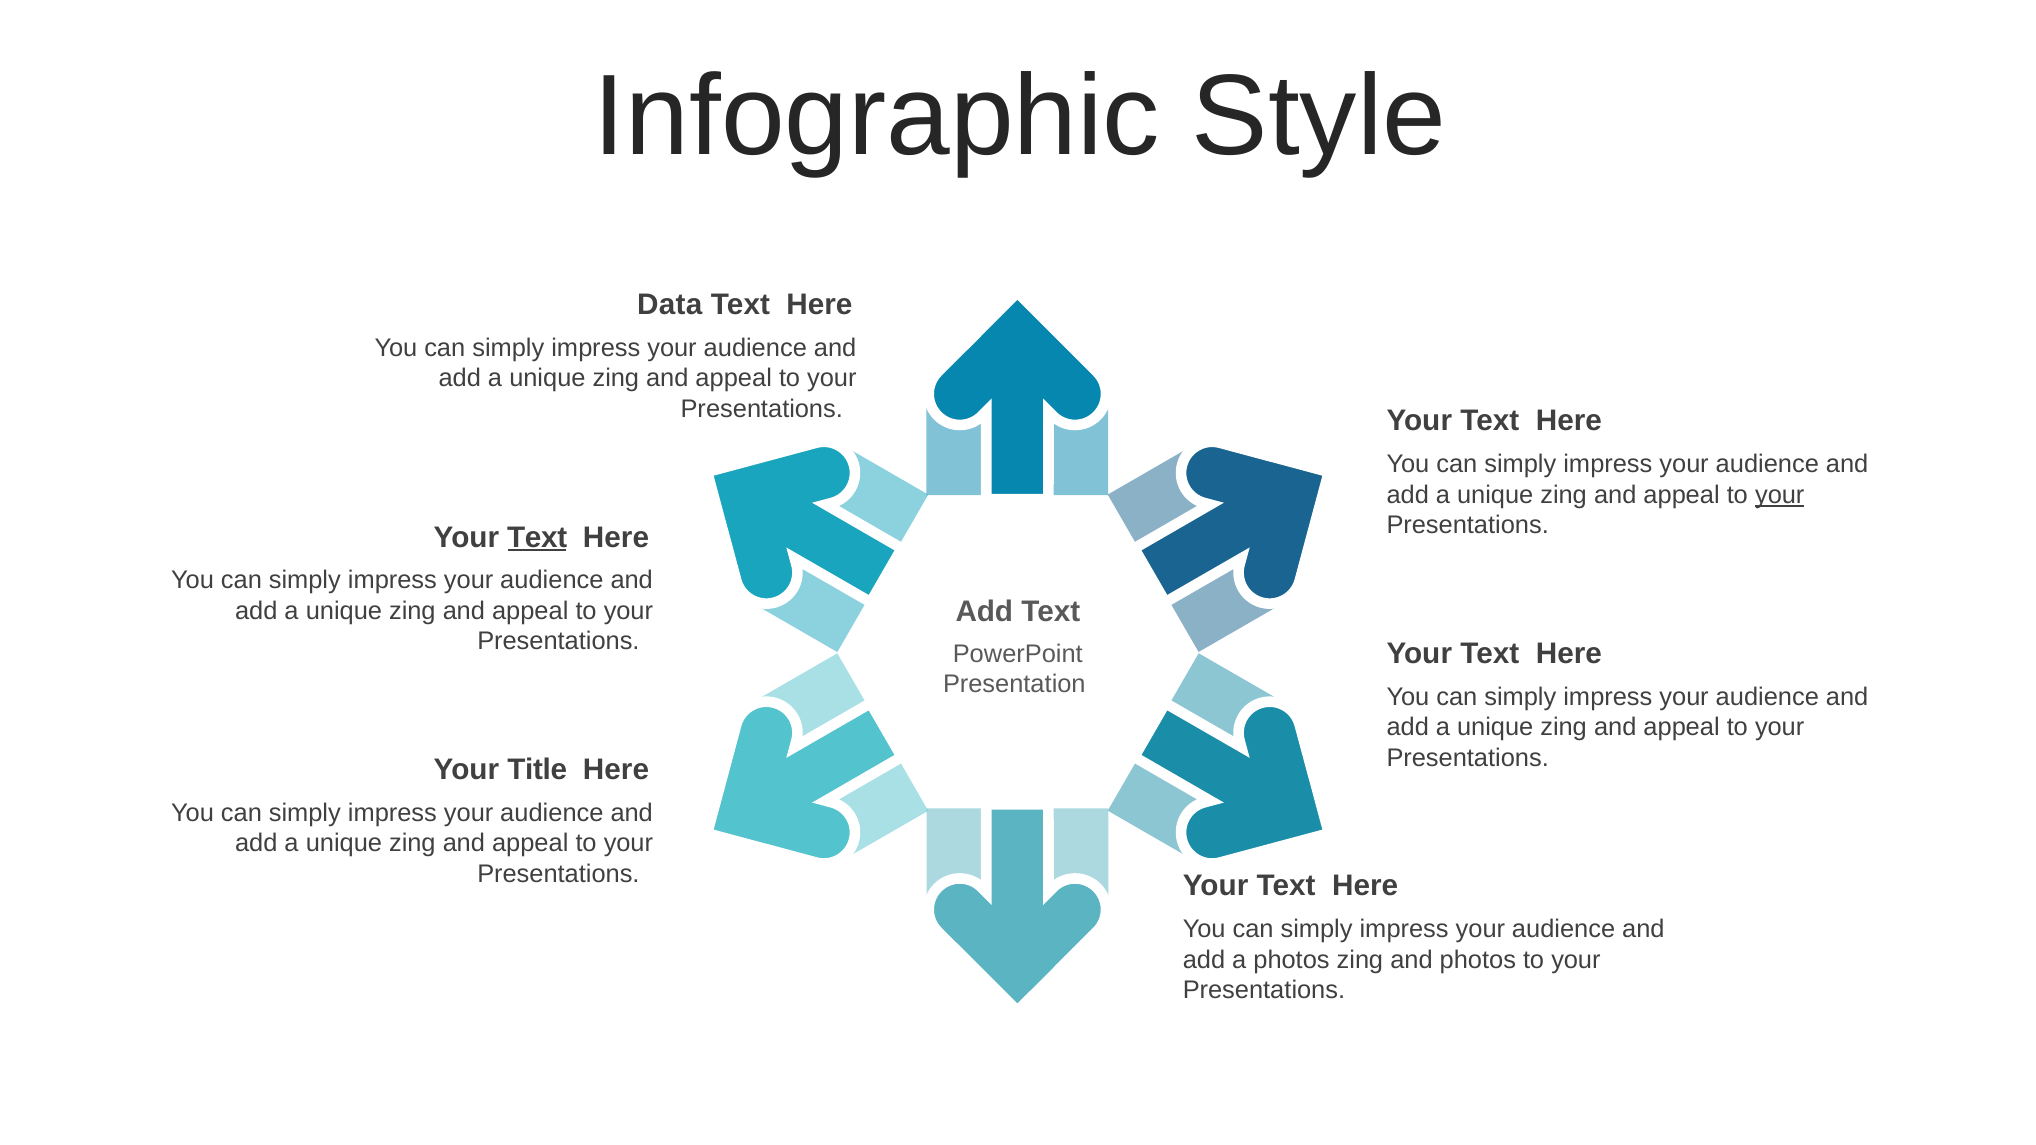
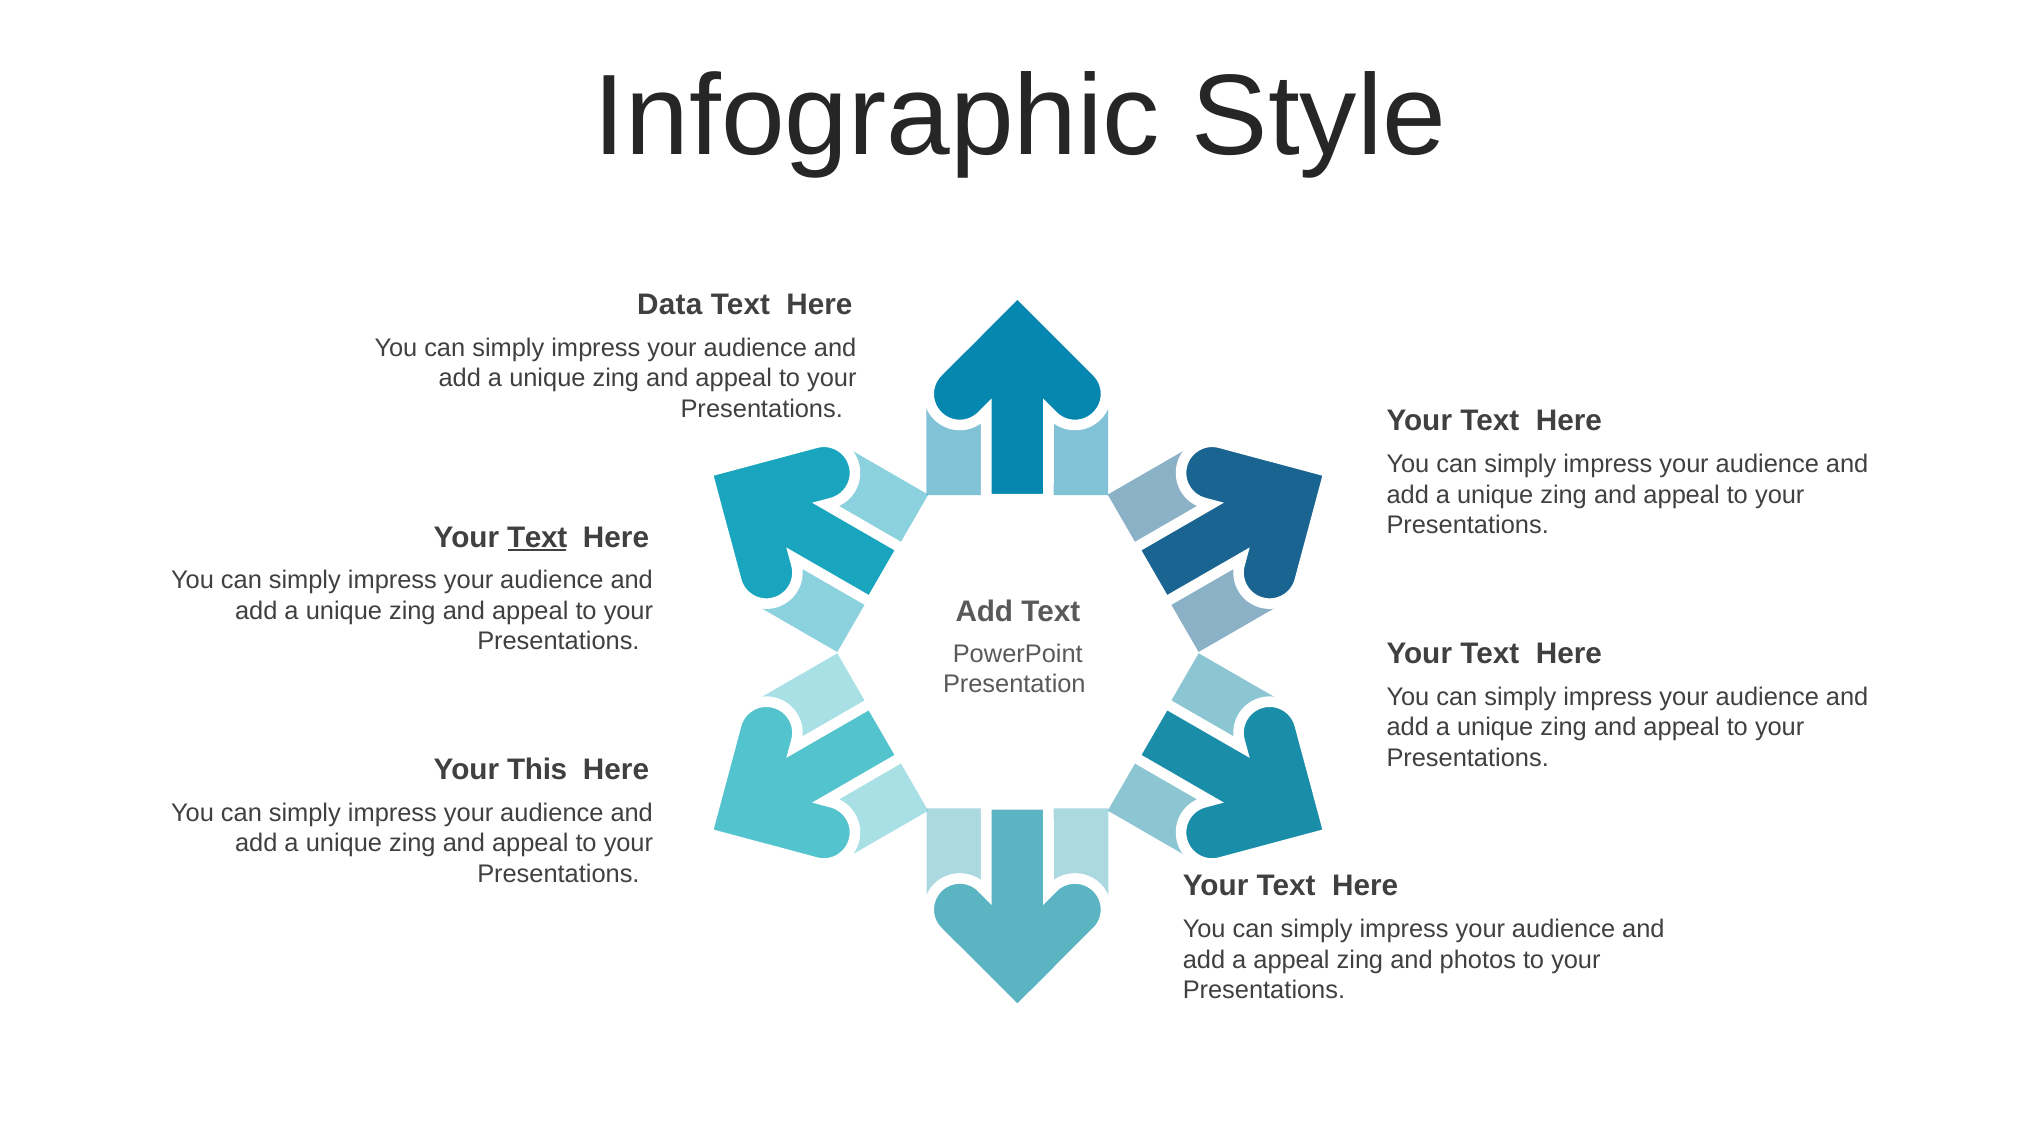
your at (1780, 495) underline: present -> none
Title: Title -> This
a photos: photos -> appeal
